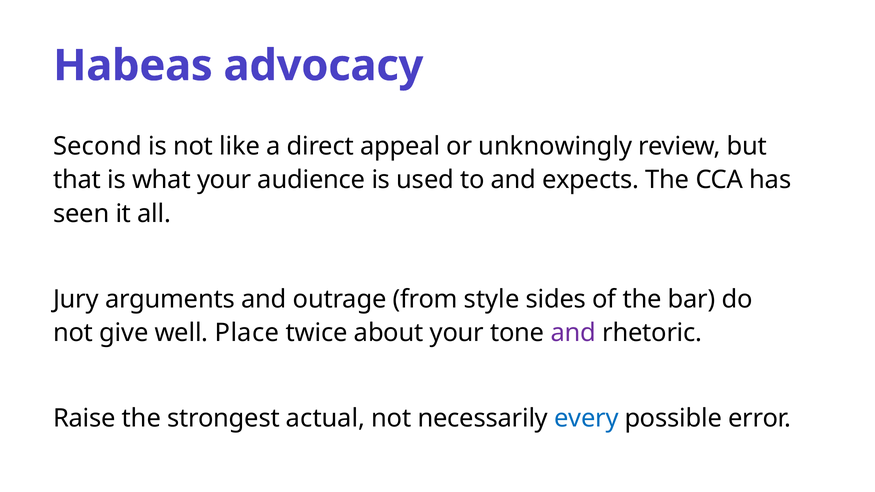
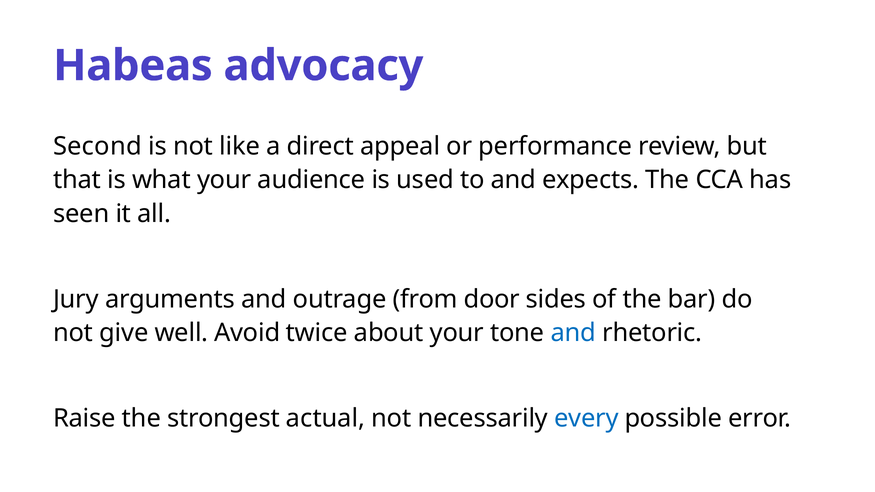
unknowingly: unknowingly -> performance
style: style -> door
Place: Place -> Avoid
and at (573, 333) colour: purple -> blue
